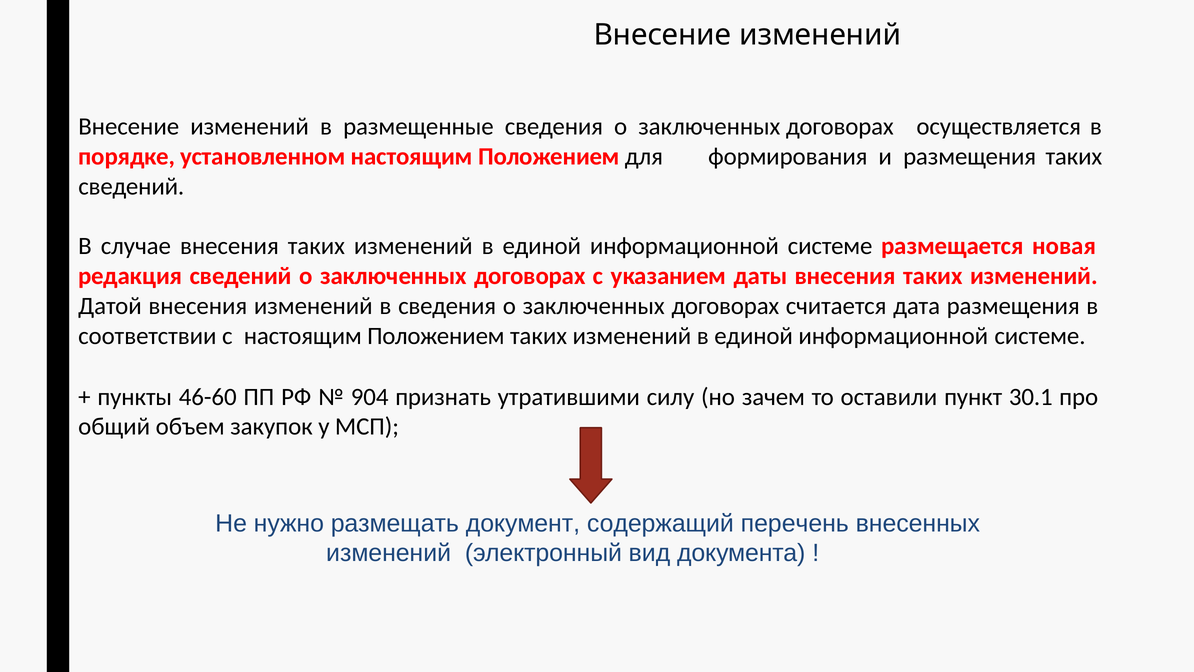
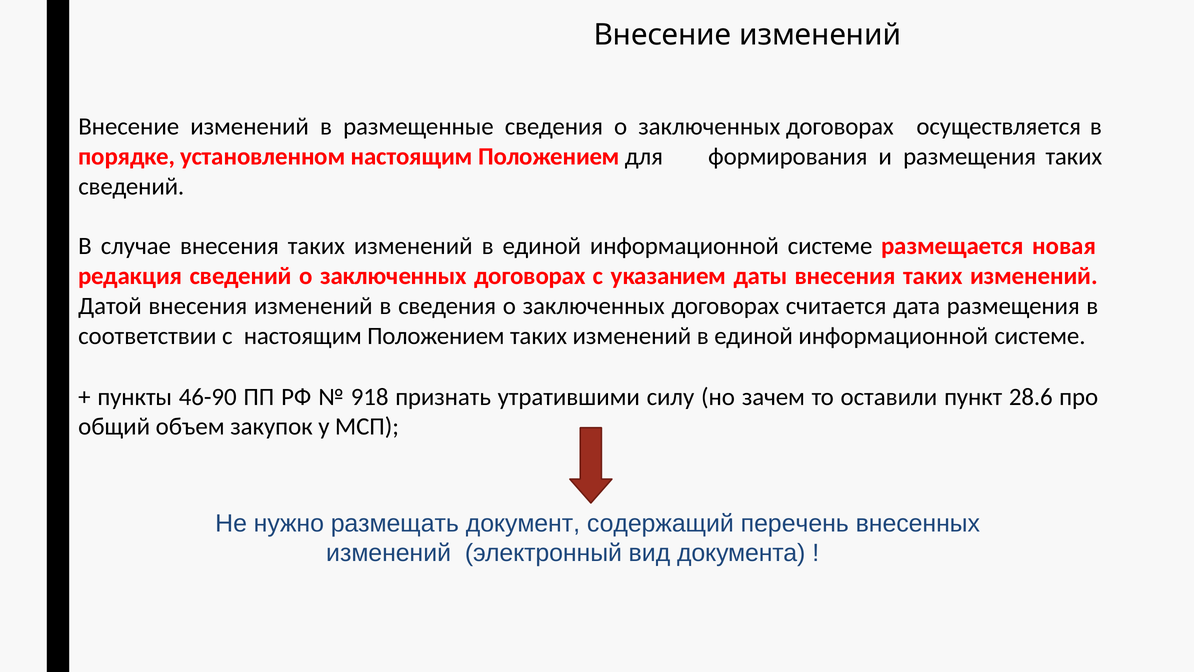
46-60: 46-60 -> 46-90
904: 904 -> 918
30.1: 30.1 -> 28.6
